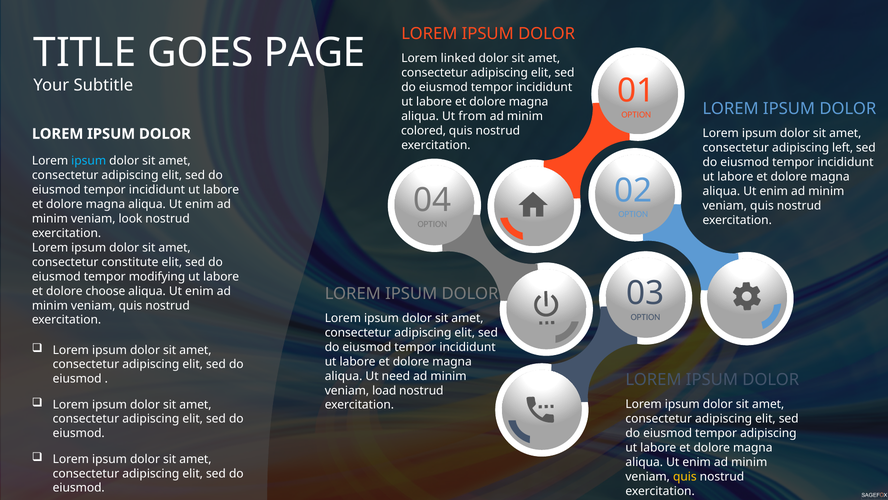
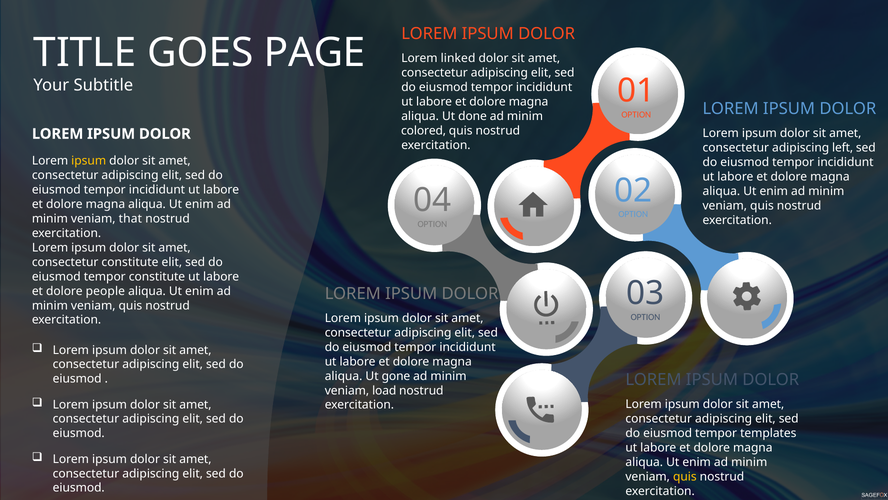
from: from -> done
ipsum at (89, 161) colour: light blue -> yellow
look: look -> that
tempor modifying: modifying -> constitute
choose: choose -> people
need: need -> gone
tempor adipiscing: adipiscing -> templates
